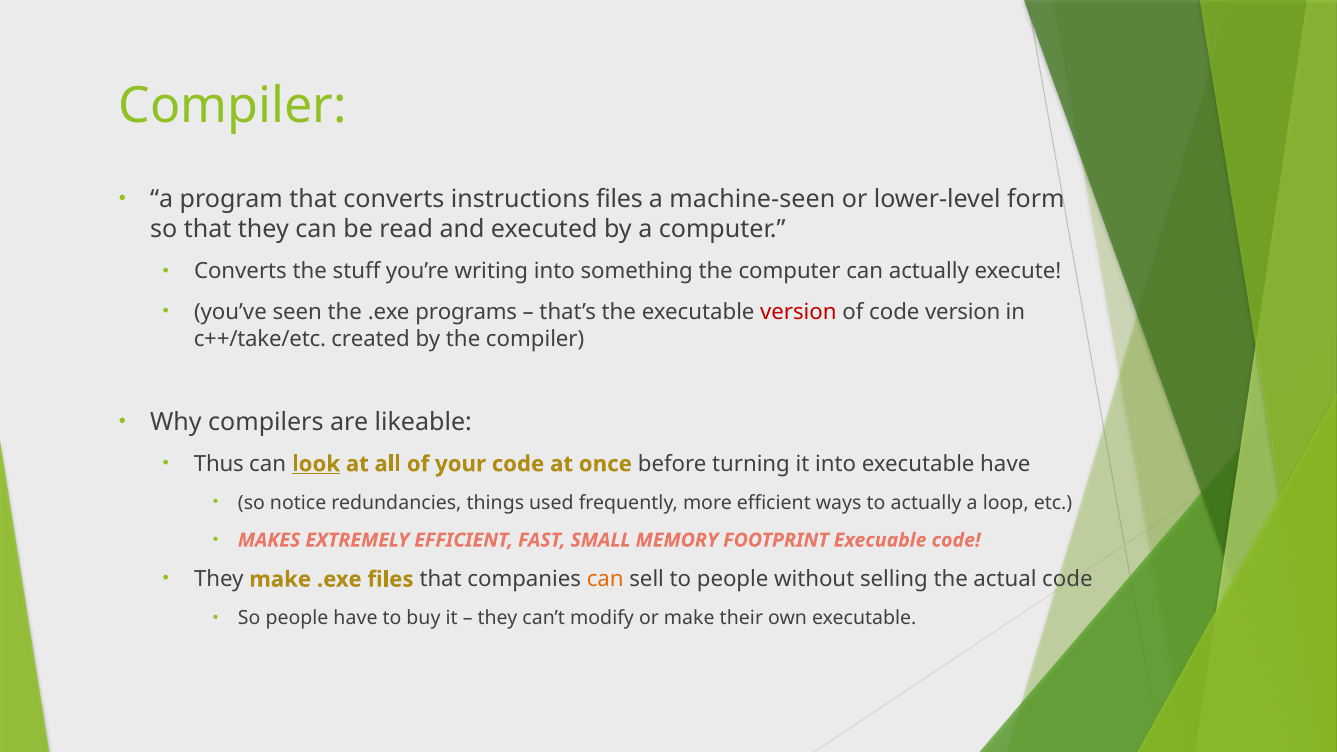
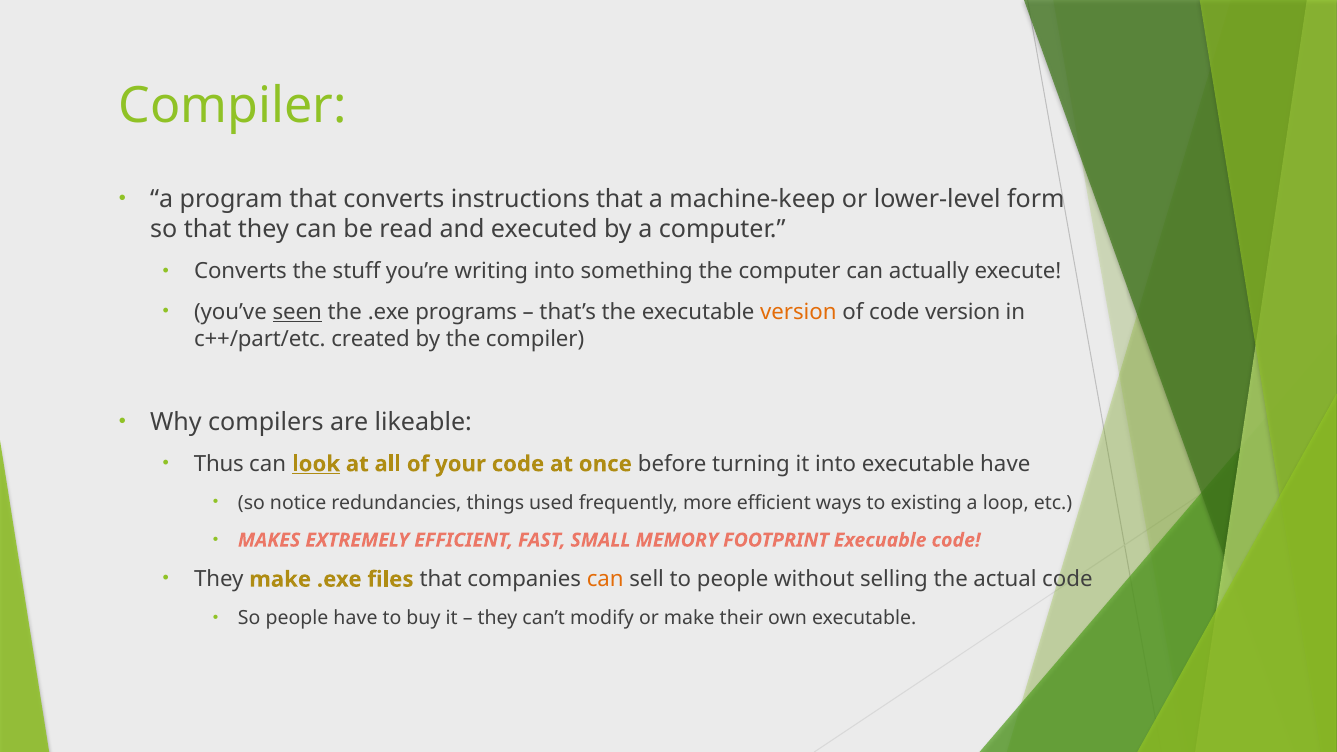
instructions files: files -> that
machine-seen: machine-seen -> machine-keep
seen underline: none -> present
version at (798, 312) colour: red -> orange
c++/take/etc: c++/take/etc -> c++/part/etc
to actually: actually -> existing
